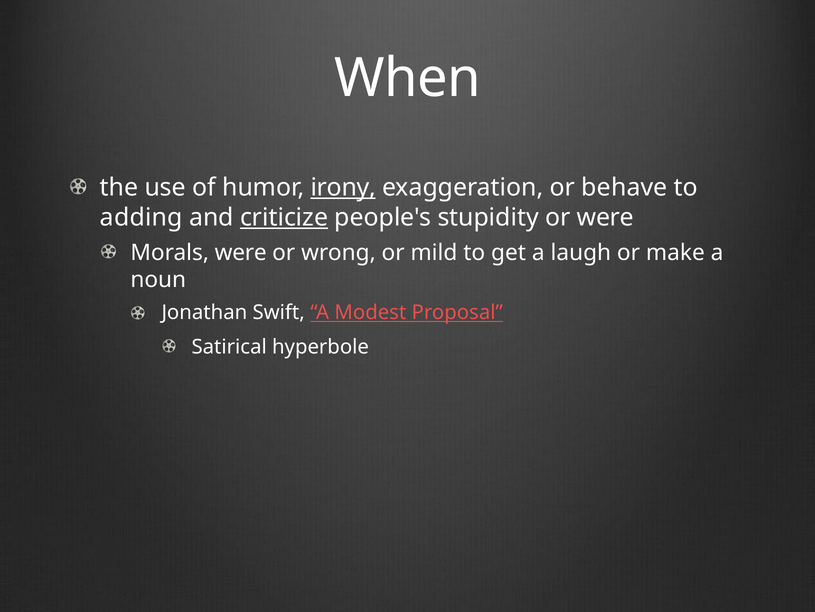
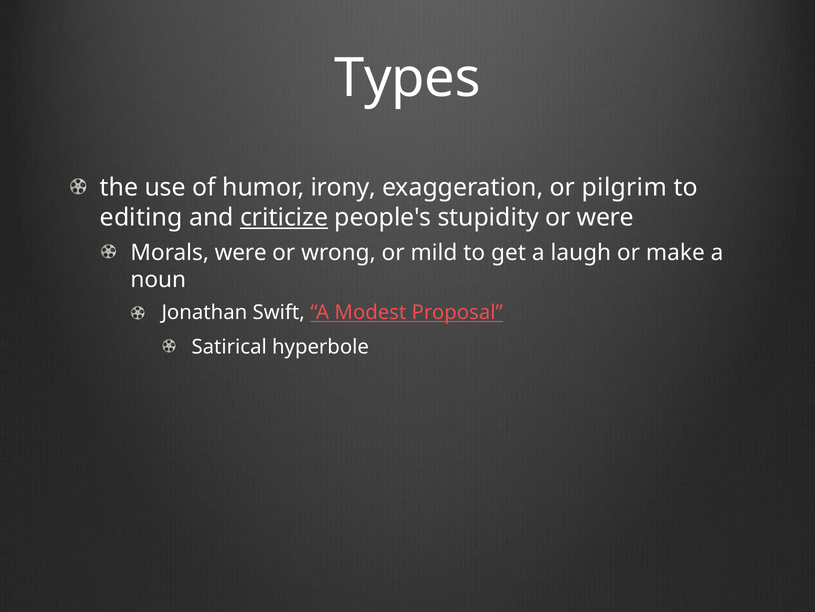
When: When -> Types
irony underline: present -> none
behave: behave -> pilgrim
adding: adding -> editing
